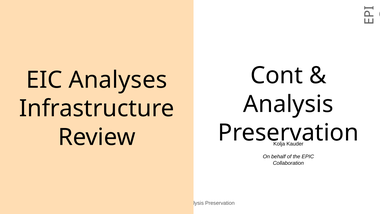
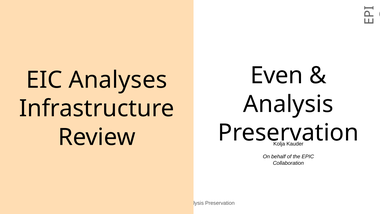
Cont: Cont -> Even
